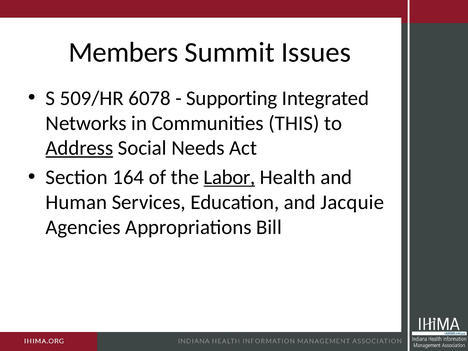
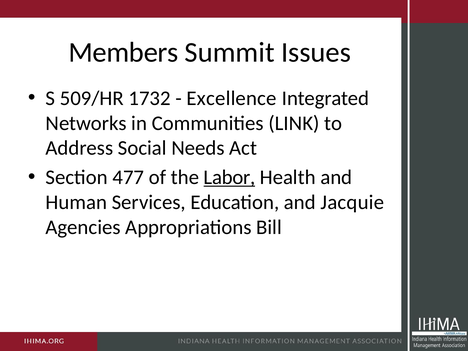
6078: 6078 -> 1732
Supporting: Supporting -> Excellence
THIS: THIS -> LINK
Address underline: present -> none
164: 164 -> 477
